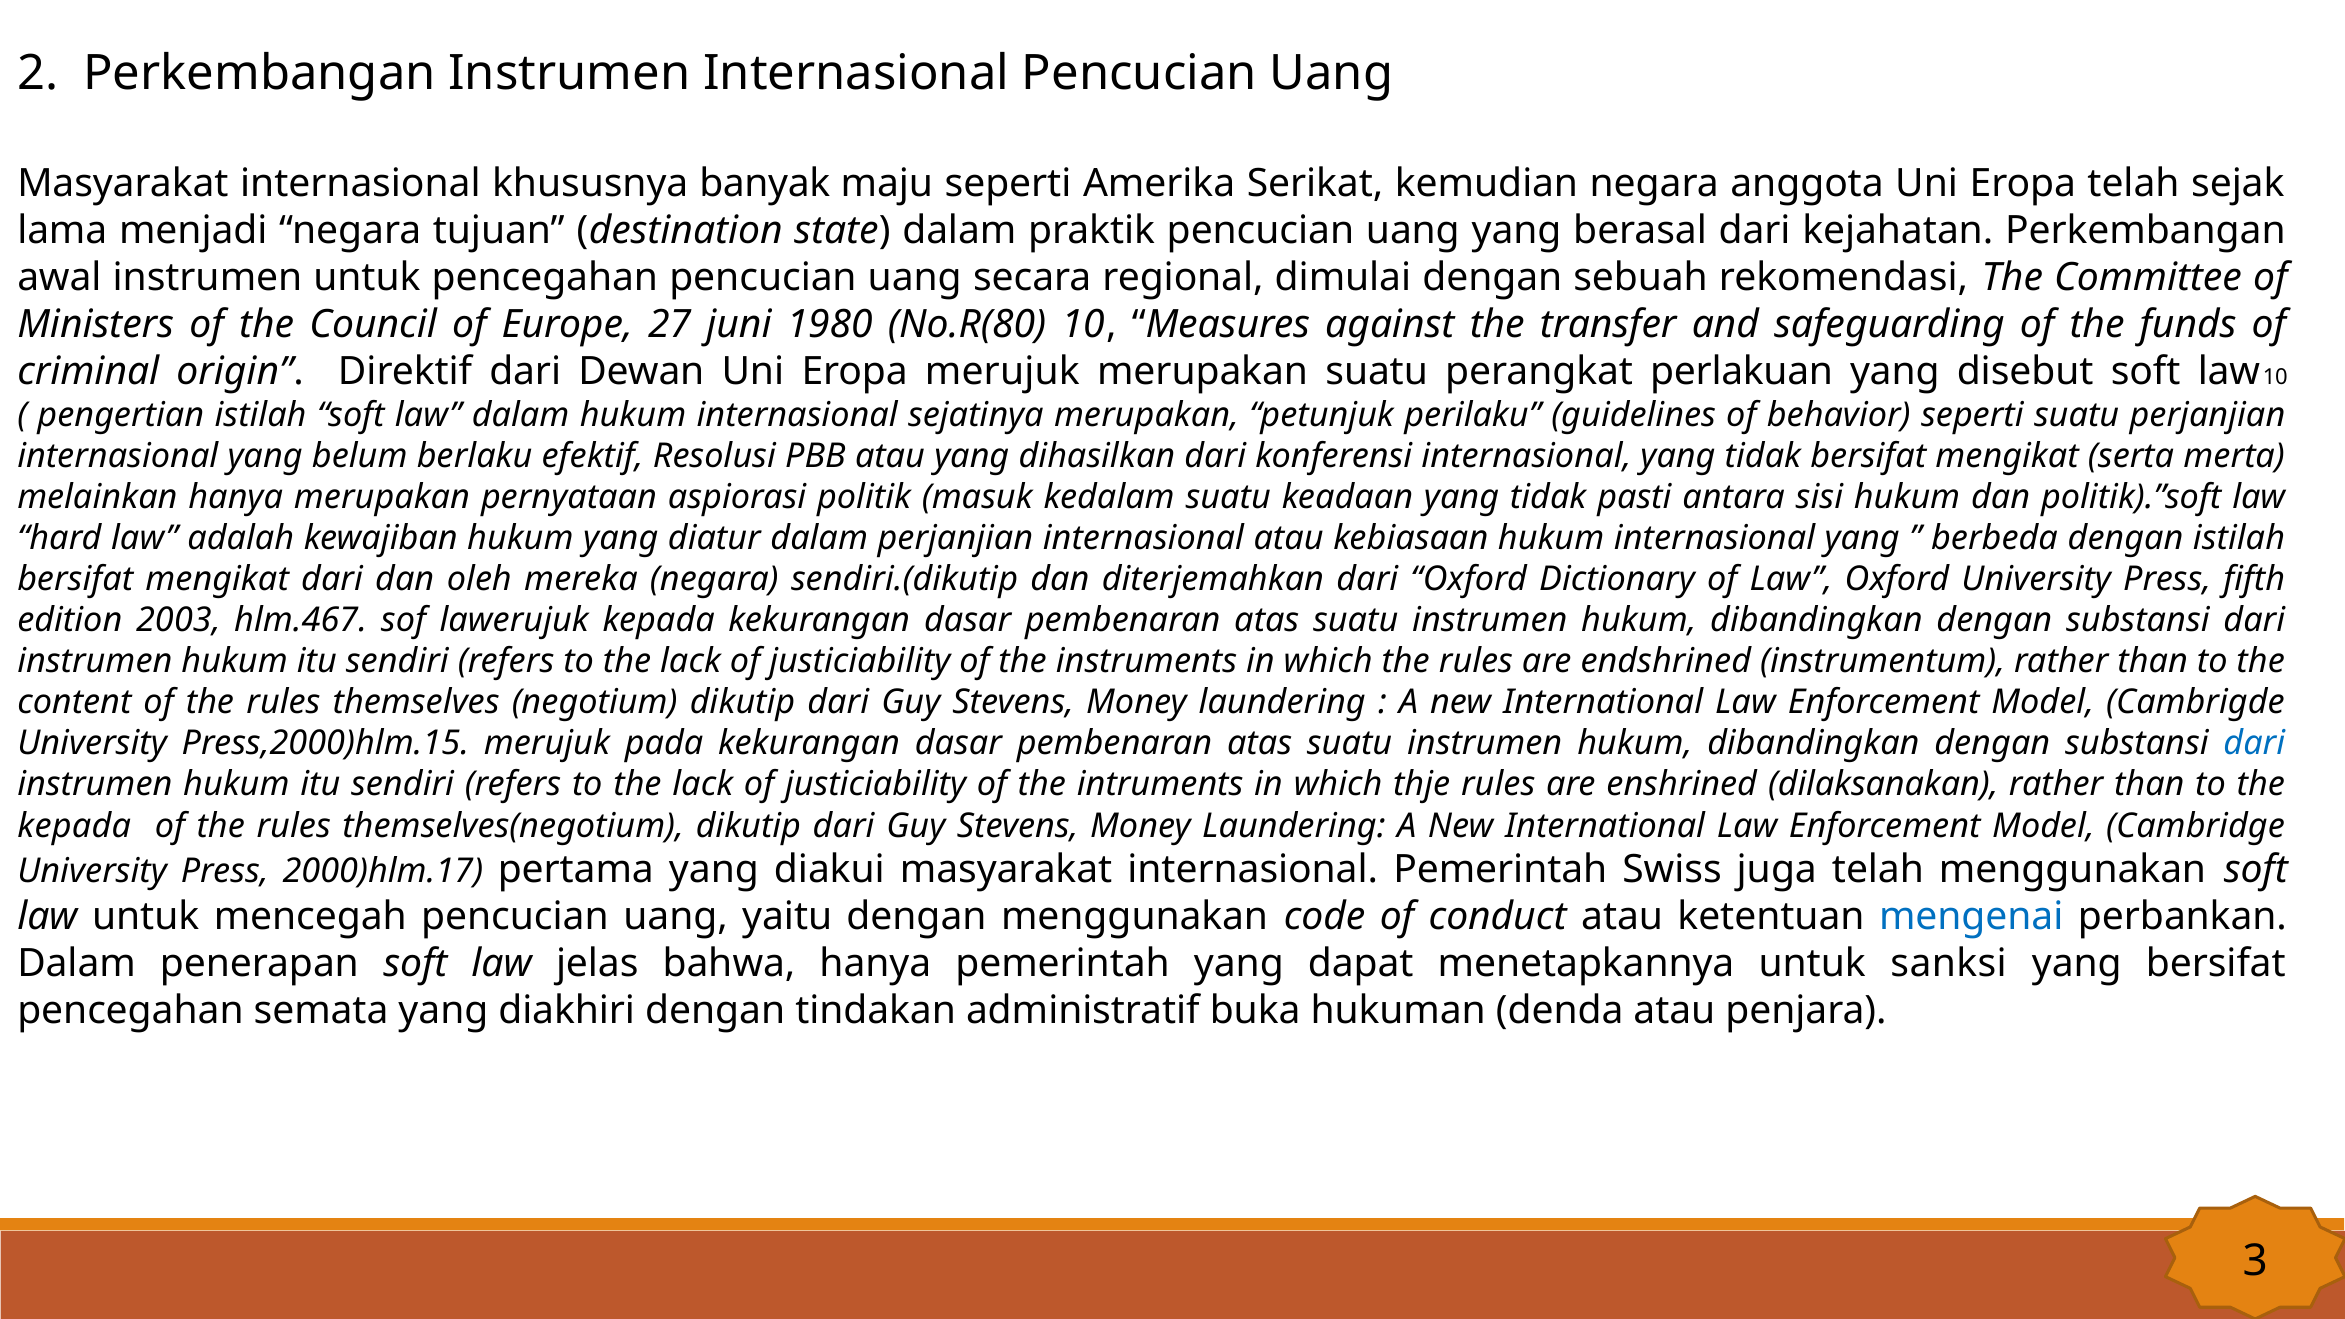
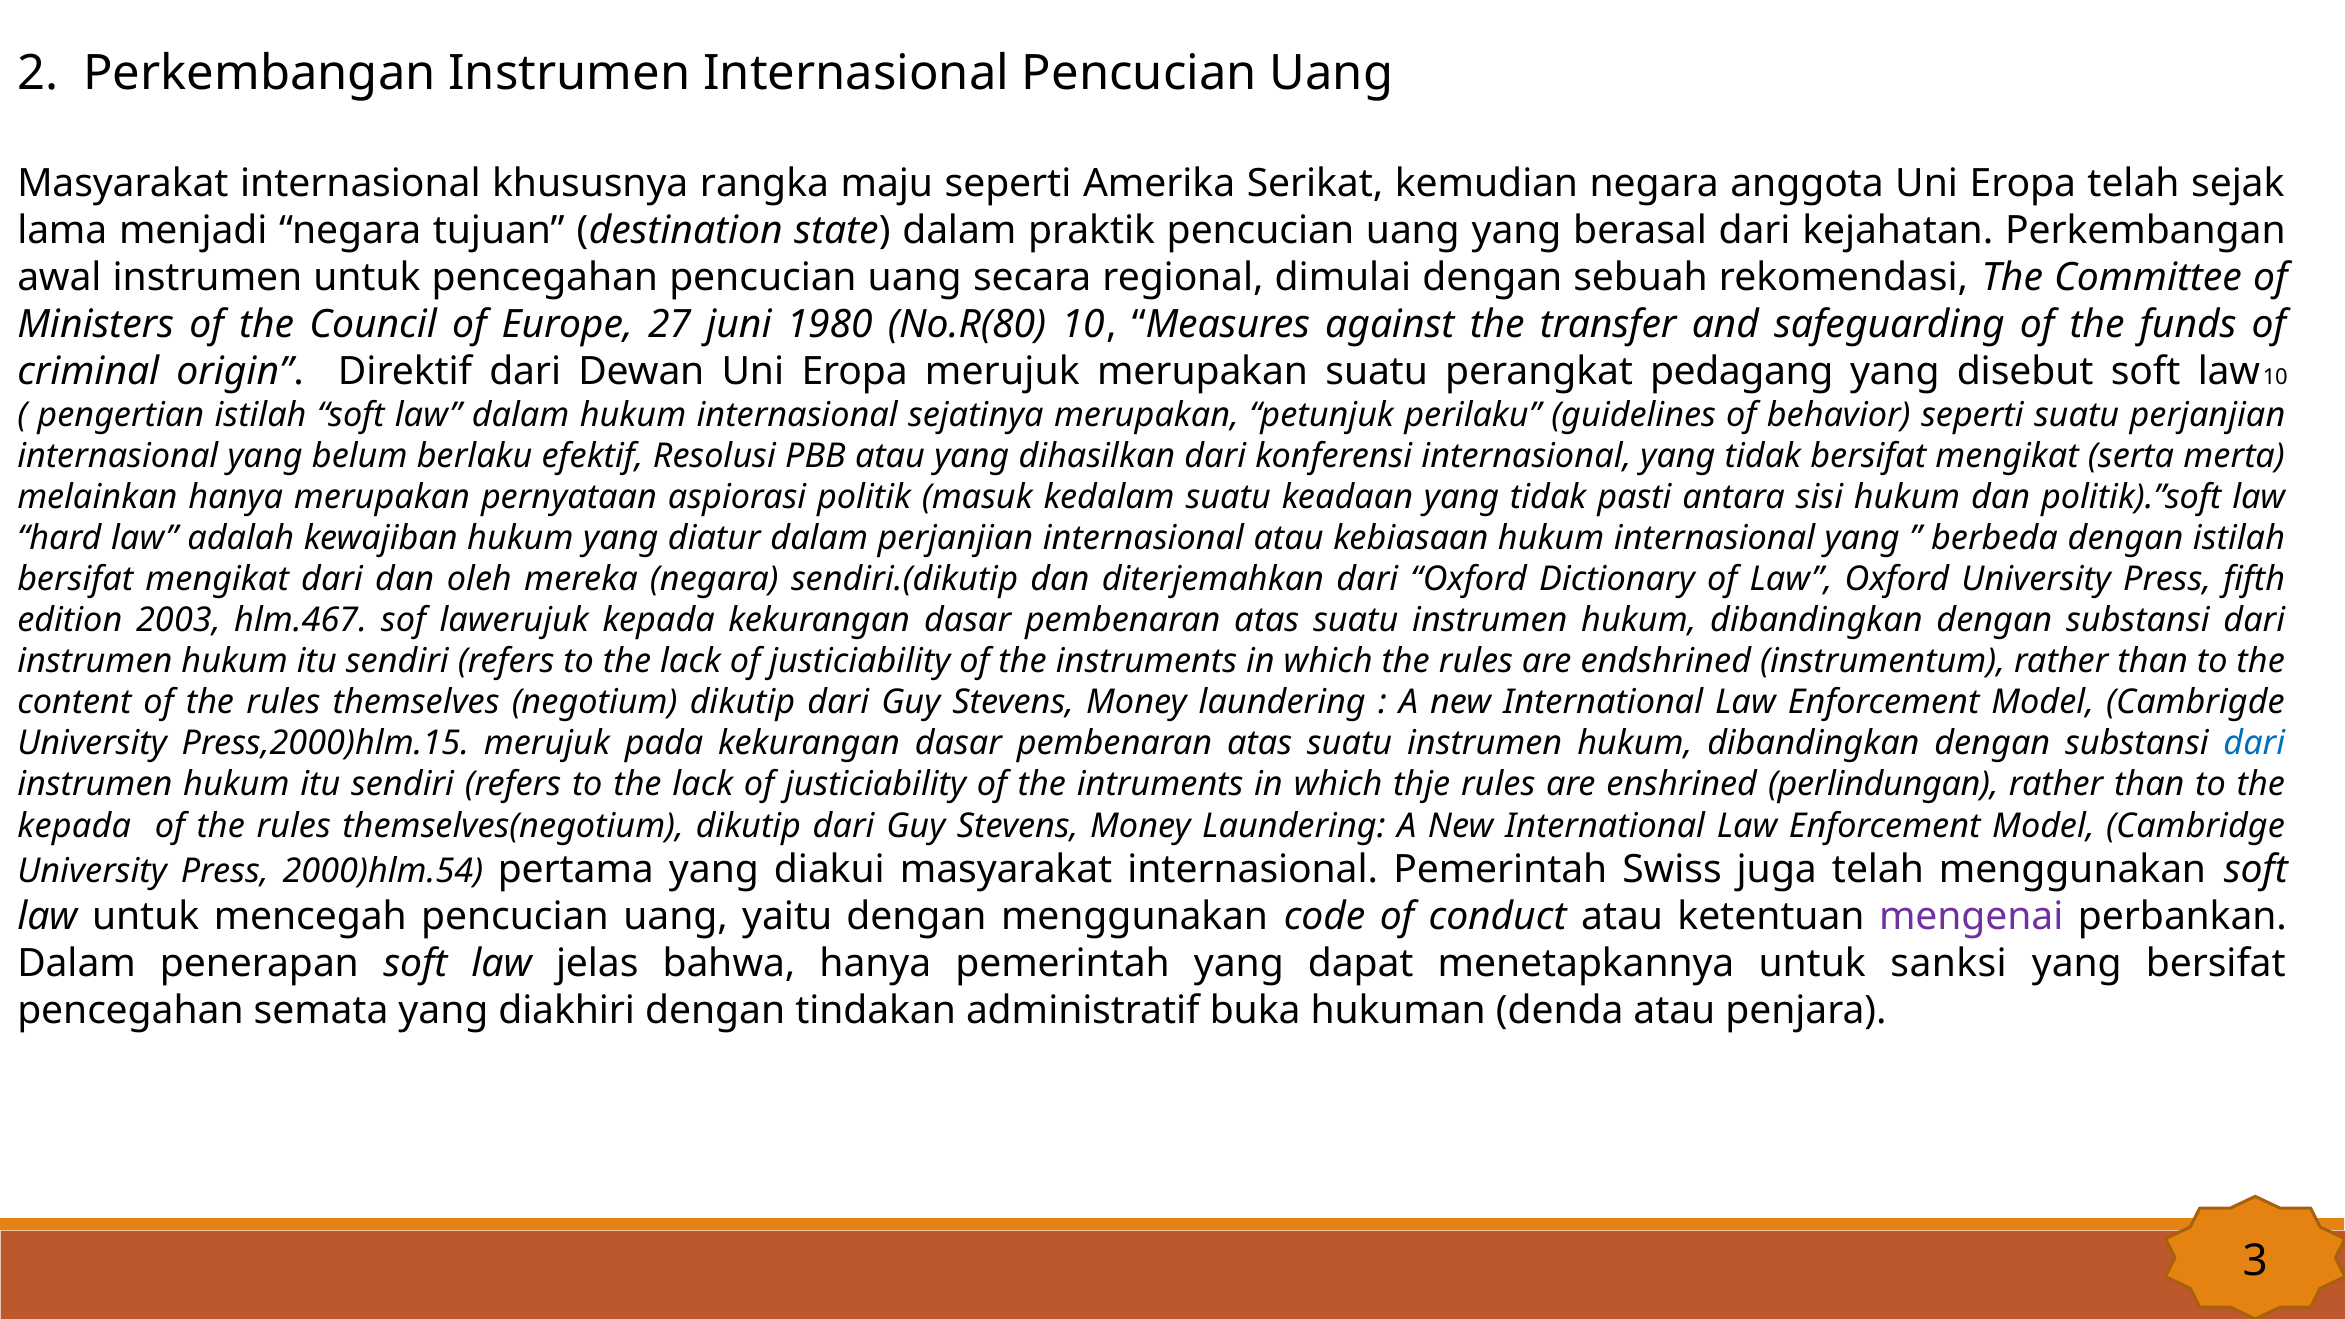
banyak: banyak -> rangka
perlakuan: perlakuan -> pedagang
dilaksanakan: dilaksanakan -> perlindungan
2000)hlm.17: 2000)hlm.17 -> 2000)hlm.54
mengenai colour: blue -> purple
